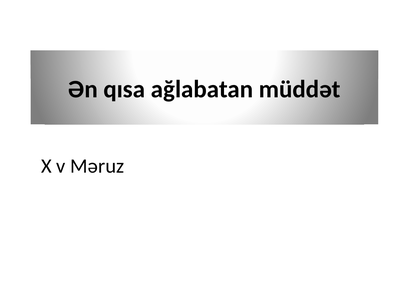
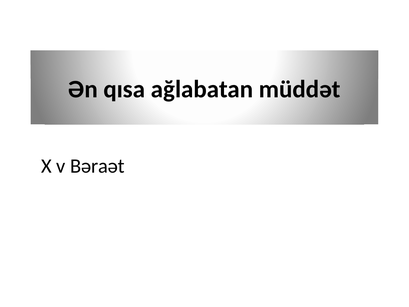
Məruz: Məruz -> Bəraət
